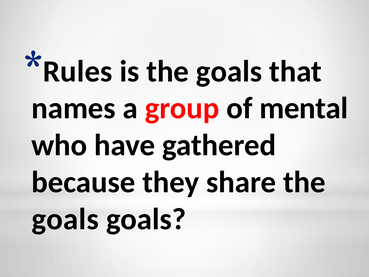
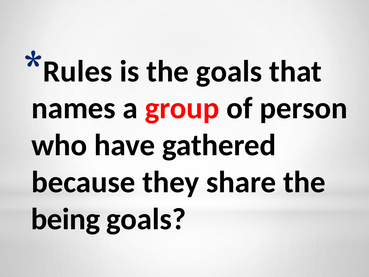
mental: mental -> person
goals at (65, 219): goals -> being
